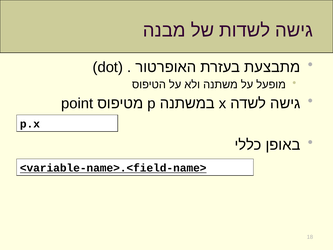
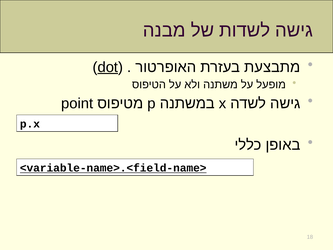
dot underline: none -> present
